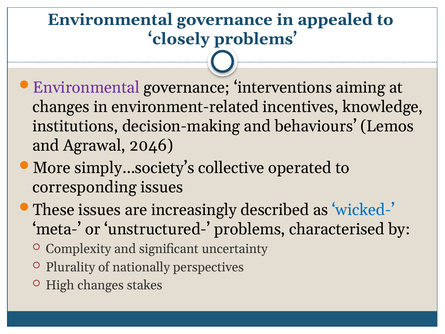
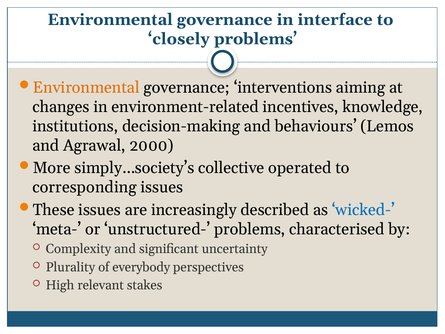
appealed: appealed -> interface
Environmental at (86, 87) colour: purple -> orange
2046: 2046 -> 2000
nationally: nationally -> everybody
High changes: changes -> relevant
